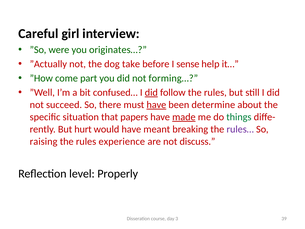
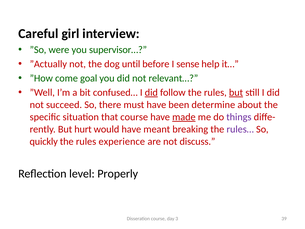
originates…: originates… -> supervisor…
take: take -> until
part: part -> goal
forming…: forming… -> relevant…
but at (236, 92) underline: none -> present
have at (156, 105) underline: present -> none
that papers: papers -> course
things colour: green -> purple
raising: raising -> quickly
